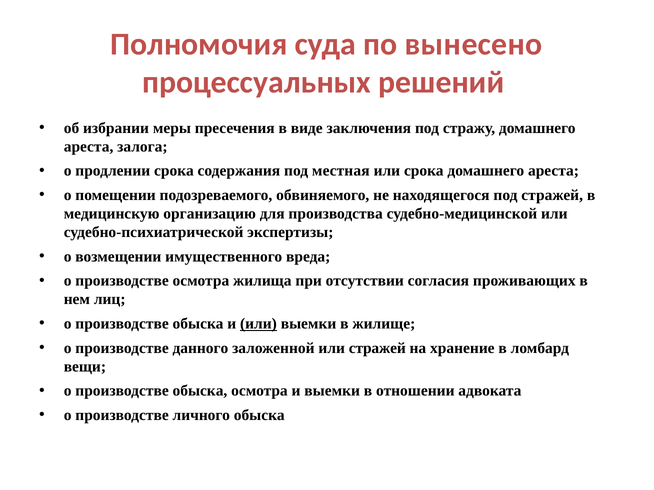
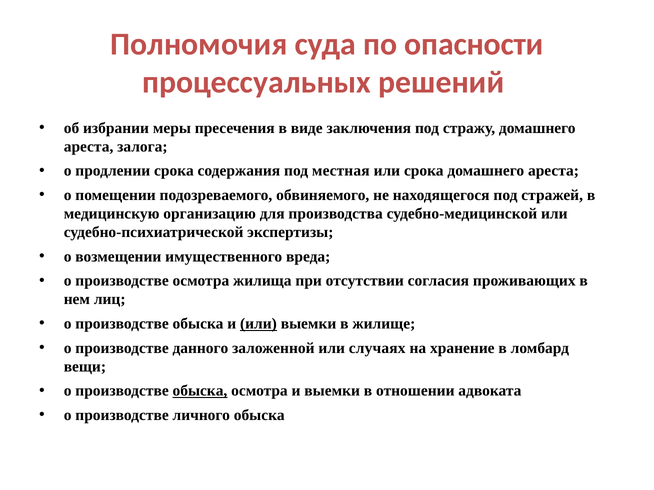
вынесено: вынесено -> опасности
или стражей: стражей -> случаях
обыска at (200, 391) underline: none -> present
